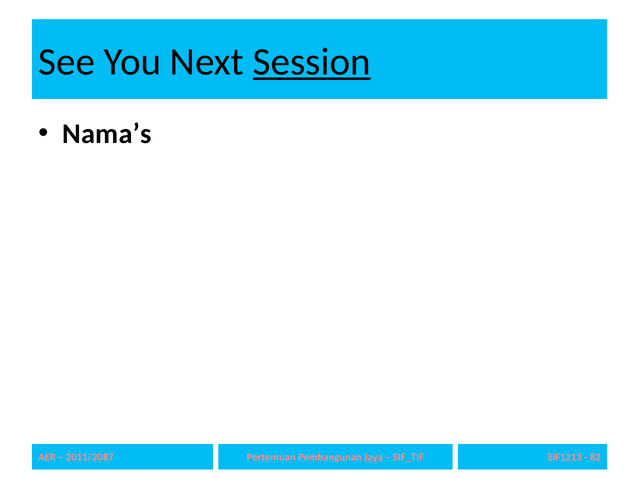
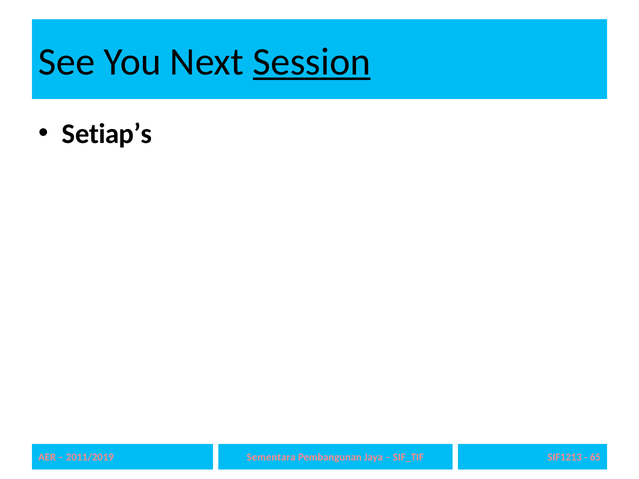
Nama’s: Nama’s -> Setiap’s
Pertemuan: Pertemuan -> Sementara
Jaya underline: present -> none
2011/2087: 2011/2087 -> 2011/2019
82: 82 -> 65
